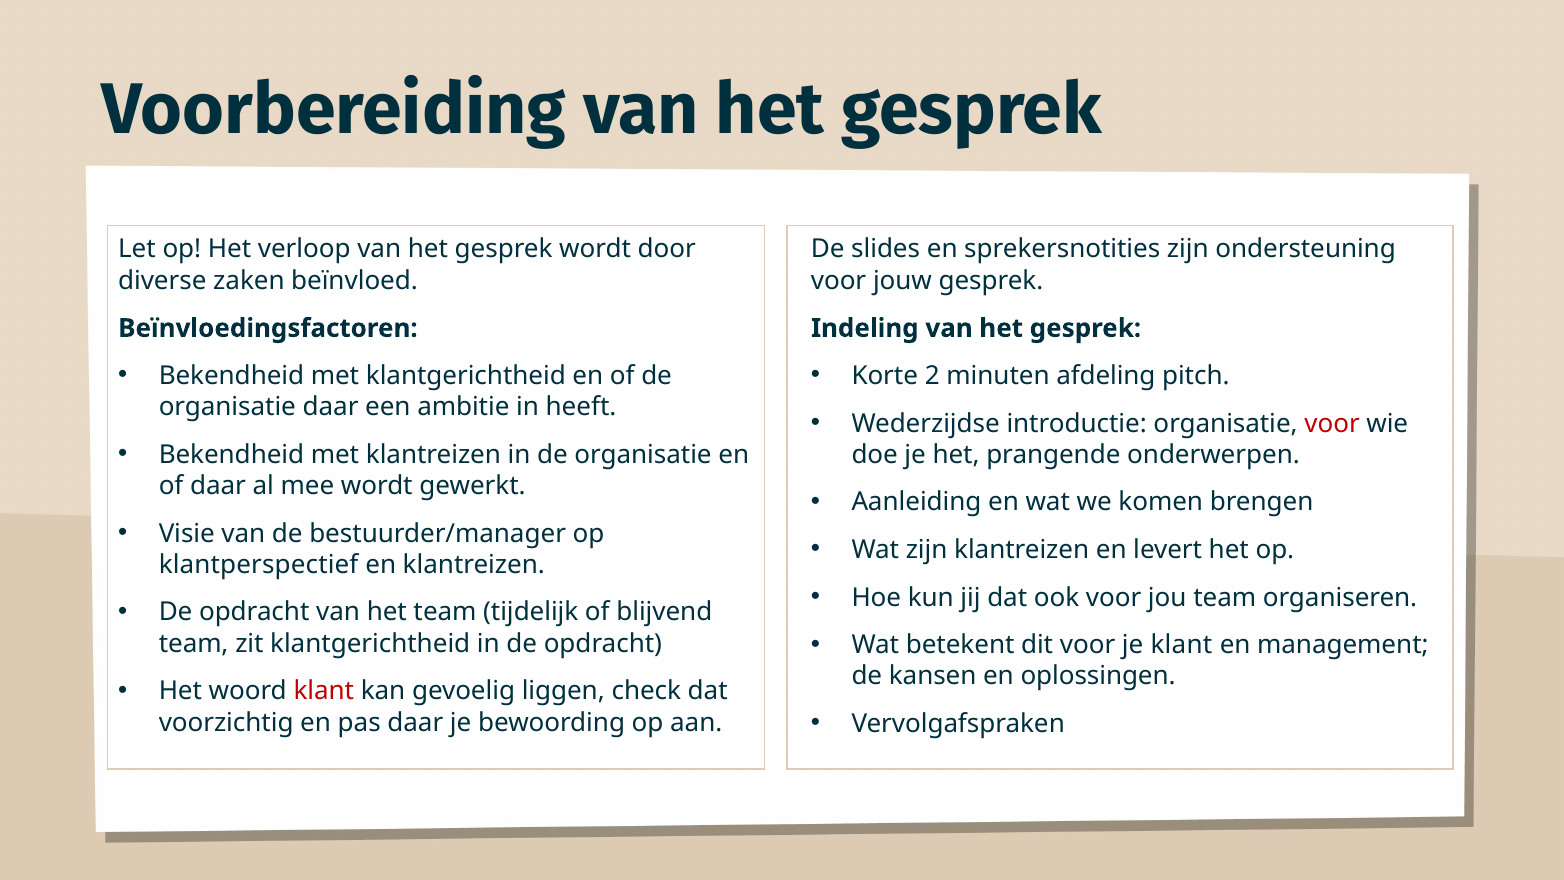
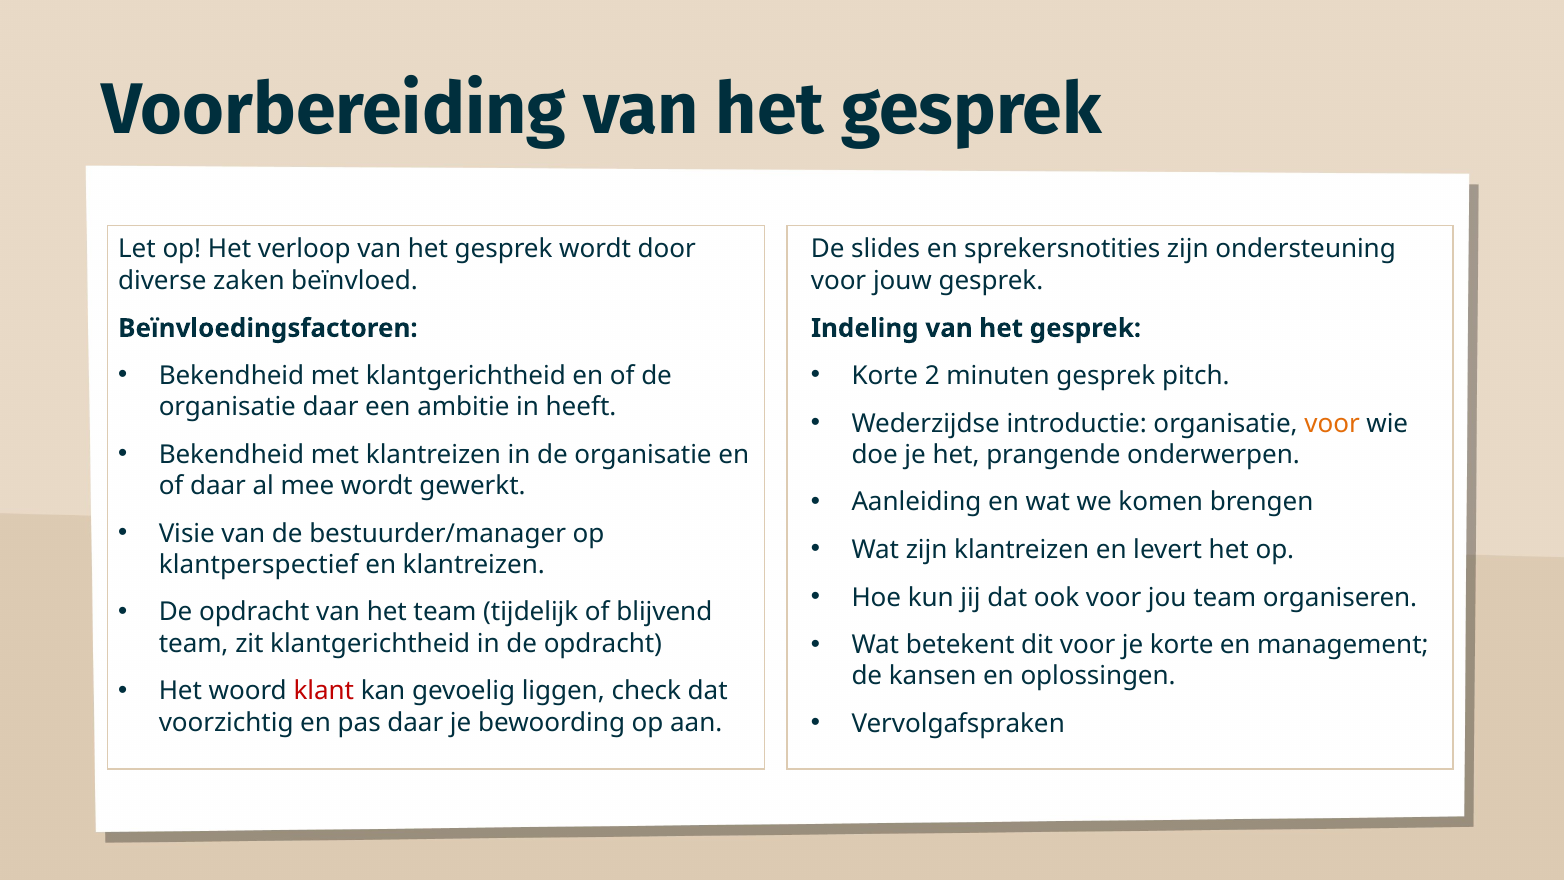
minuten afdeling: afdeling -> gesprek
voor at (1332, 423) colour: red -> orange
je klant: klant -> korte
